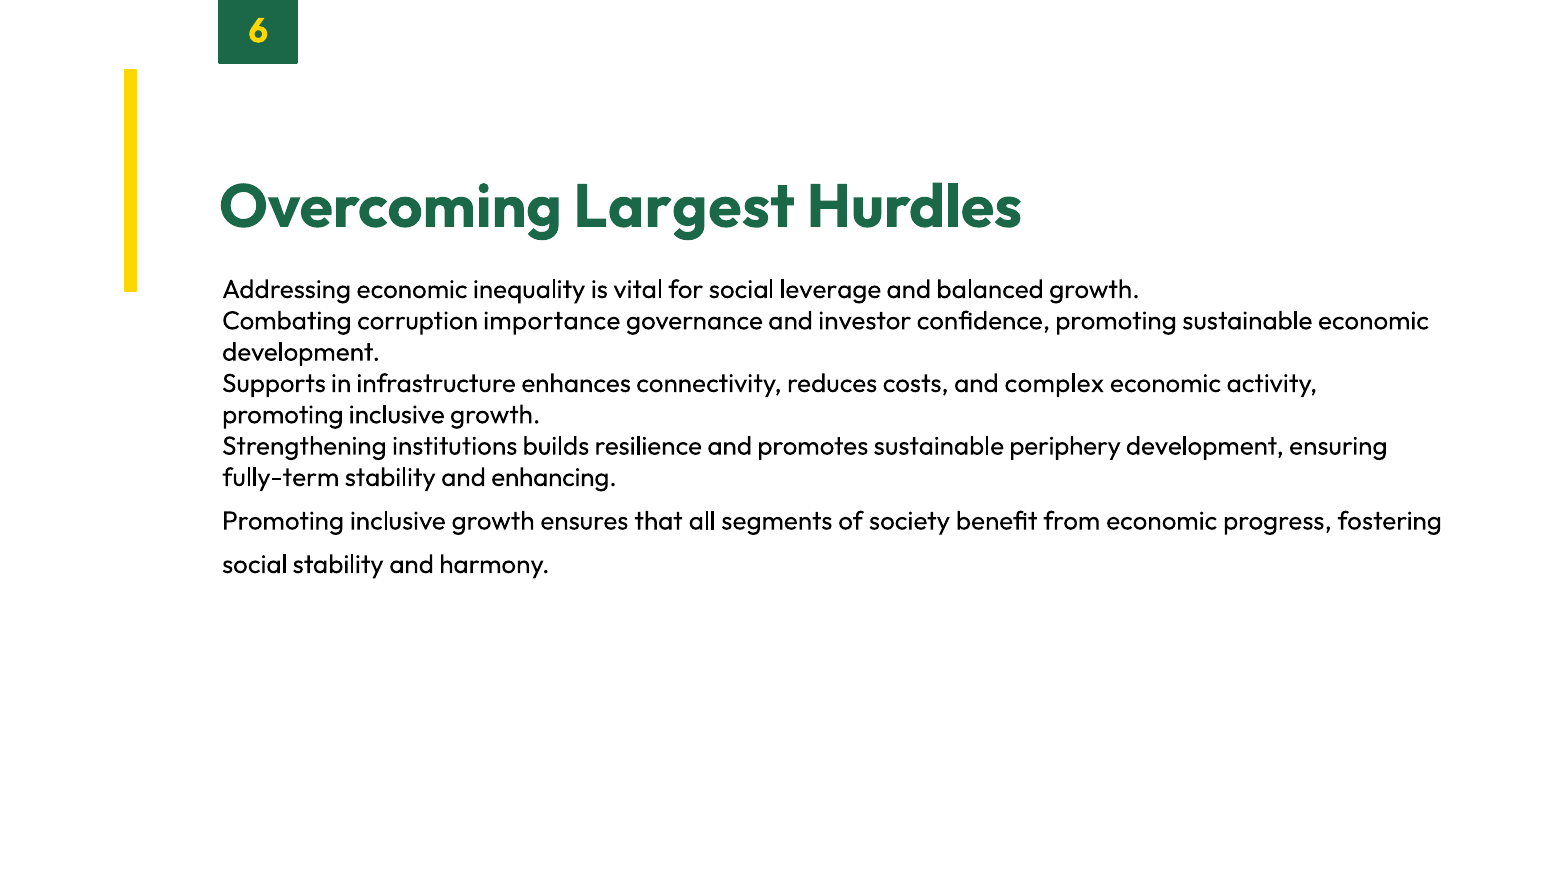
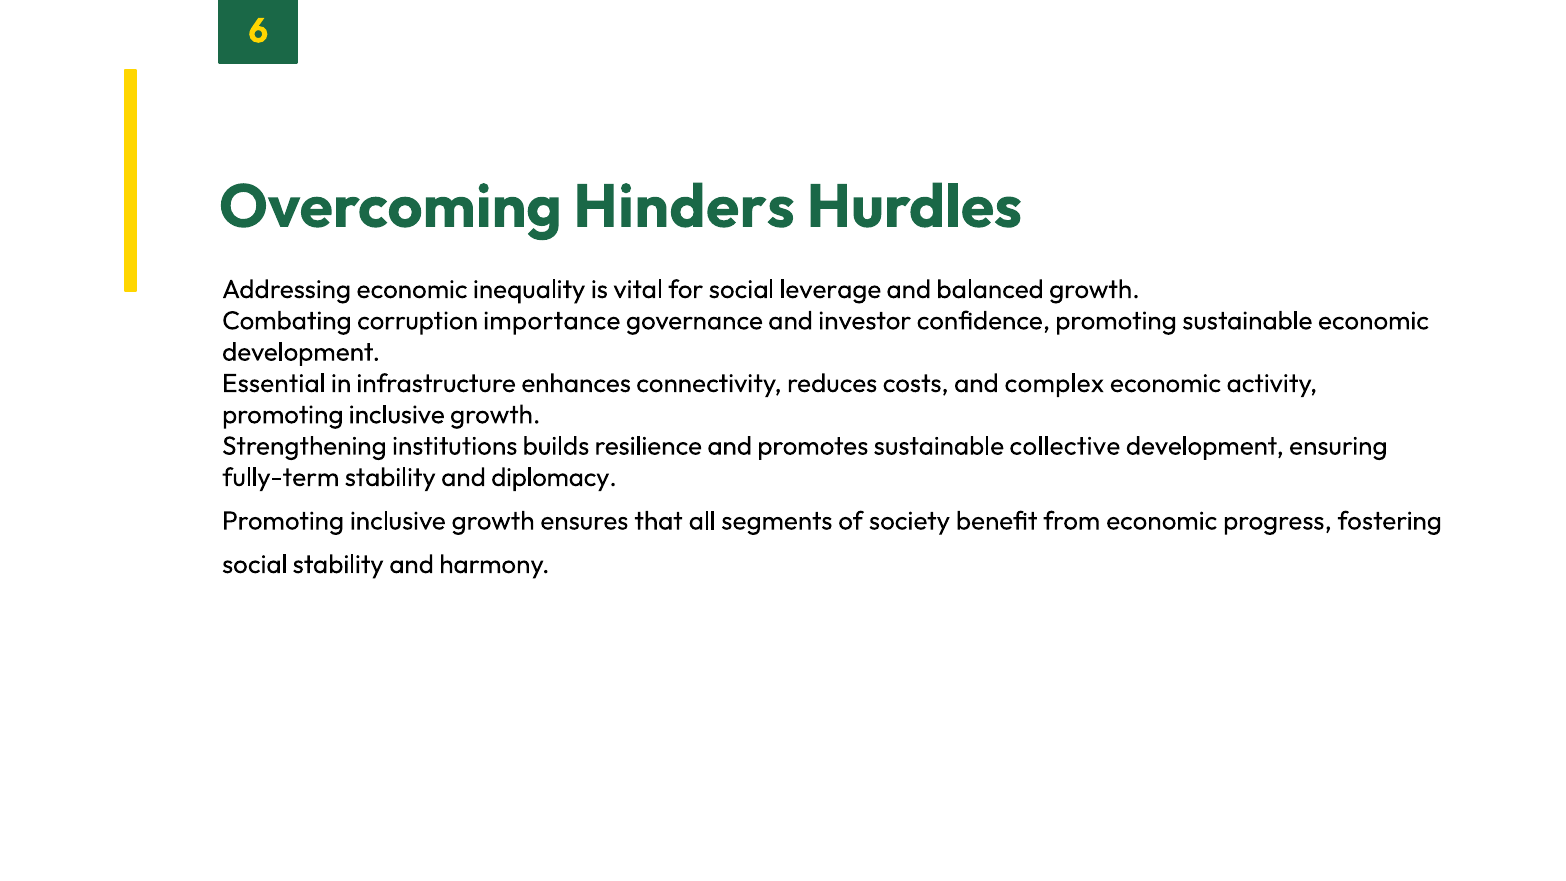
Largest: Largest -> Hinders
Supports: Supports -> Essential
periphery: periphery -> collective
enhancing: enhancing -> diplomacy
